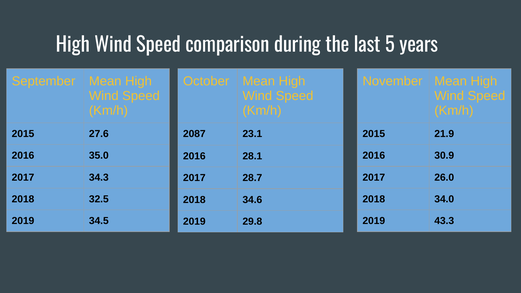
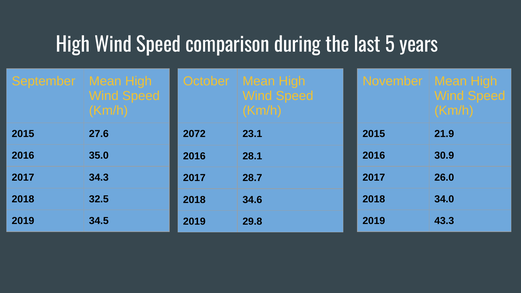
2087: 2087 -> 2072
